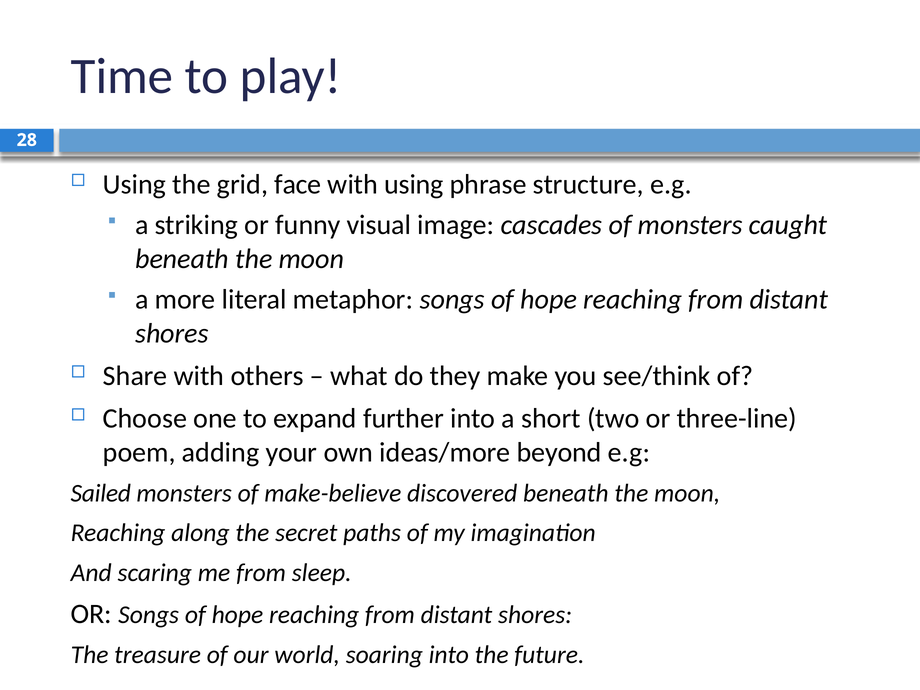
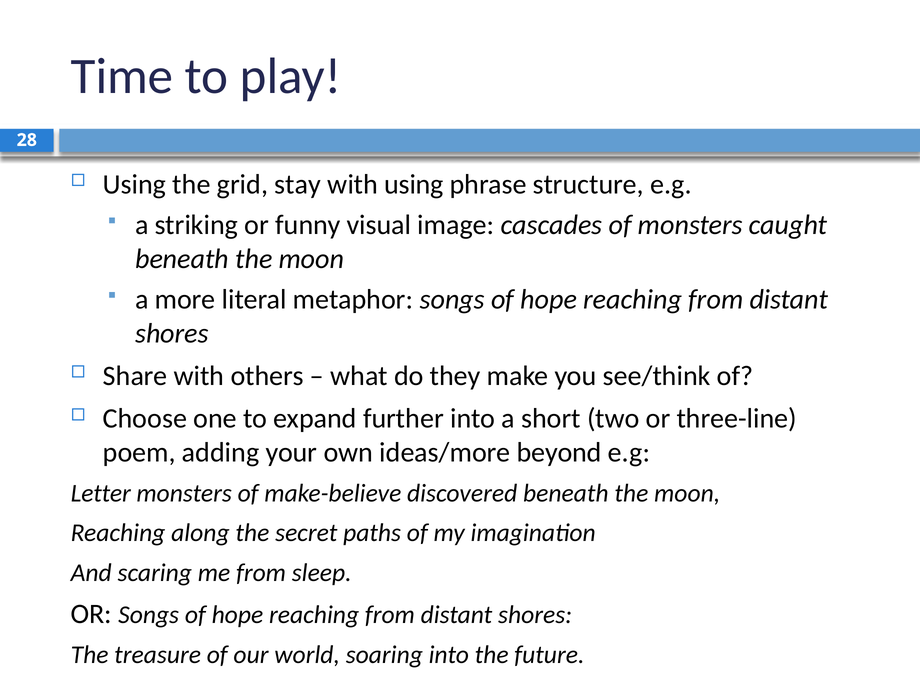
face: face -> stay
Sailed: Sailed -> Letter
